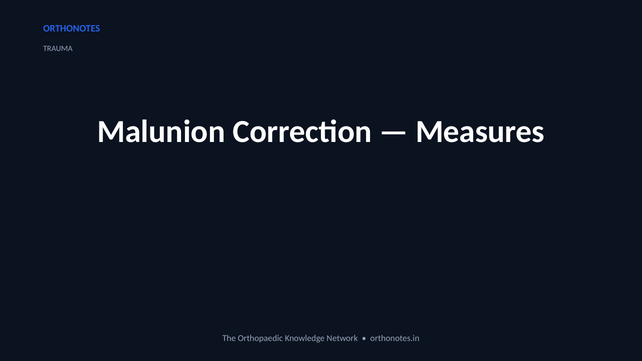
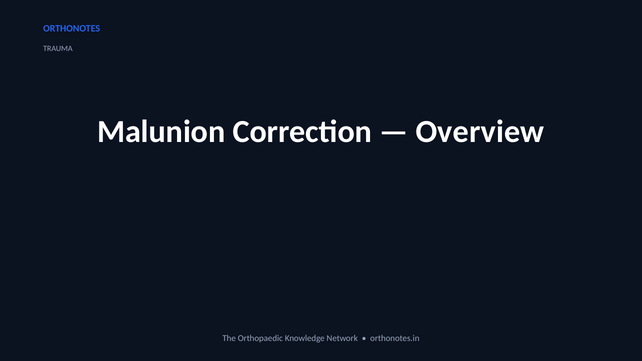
Measures: Measures -> Overview
